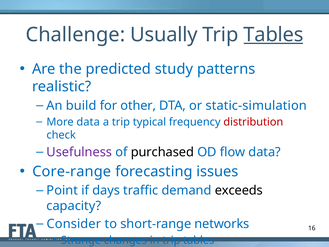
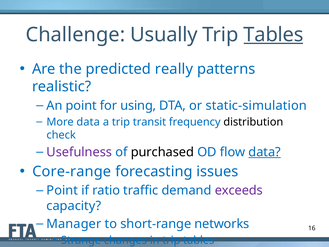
study: study -> really
An build: build -> point
other: other -> using
typical: typical -> transit
distribution colour: red -> black
data at (265, 152) underline: none -> present
days: days -> ratio
exceeds colour: black -> purple
Consider: Consider -> Manager
